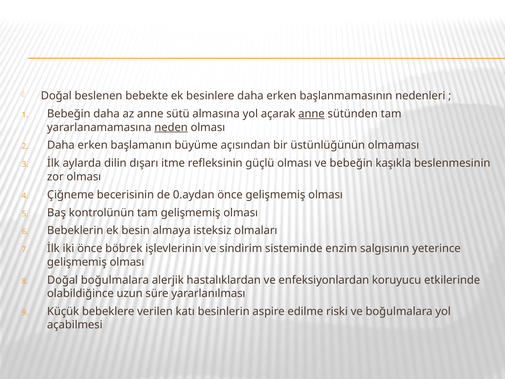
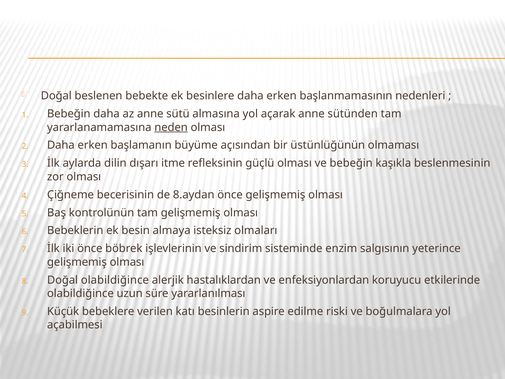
anne at (311, 114) underline: present -> none
0.aydan: 0.aydan -> 8.aydan
Doğal boğulmalara: boğulmalara -> olabildiğince
